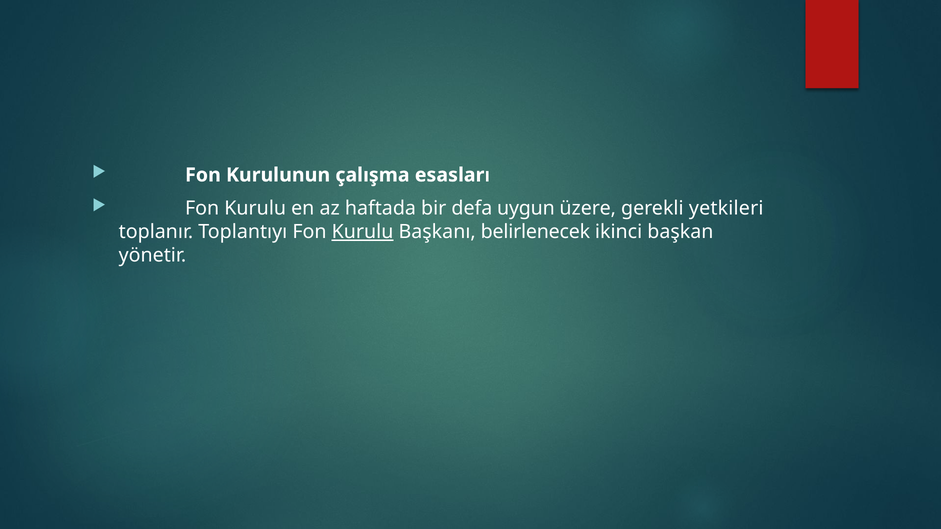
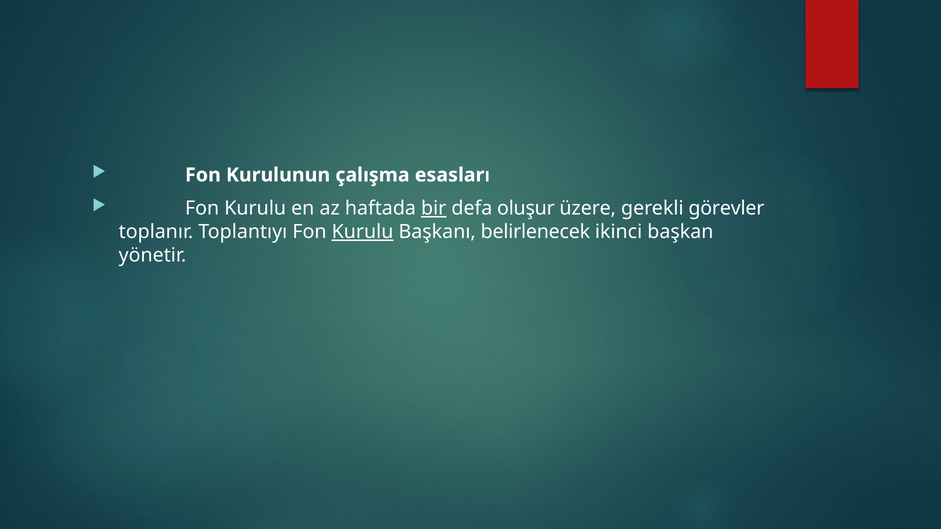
bir underline: none -> present
uygun: uygun -> oluşur
yetkileri: yetkileri -> görevler
